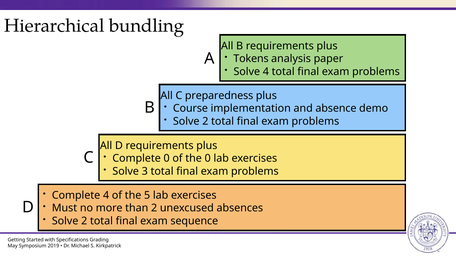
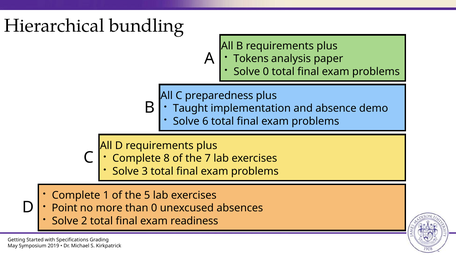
Solve 4: 4 -> 0
Course: Course -> Taught
2 at (205, 121): 2 -> 6
Complete 0: 0 -> 8
the 0: 0 -> 7
Complete 4: 4 -> 1
Must: Must -> Point
than 2: 2 -> 0
sequence: sequence -> readiness
